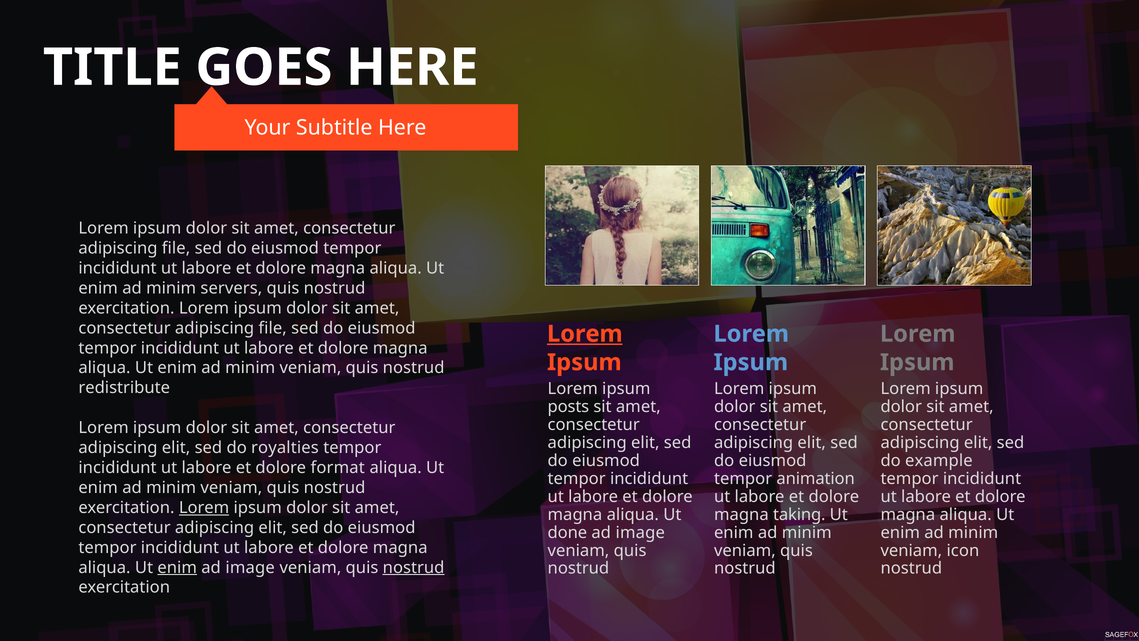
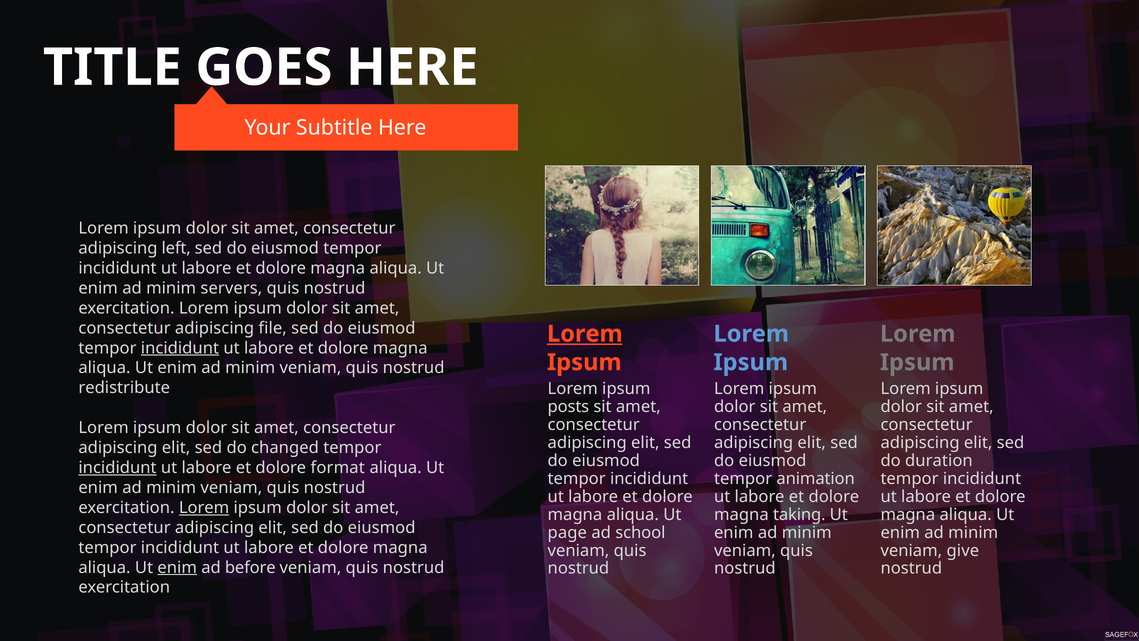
file at (176, 248): file -> left
incididunt at (180, 348) underline: none -> present
royalties: royalties -> changed
example: example -> duration
incididunt at (118, 468) underline: none -> present
done: done -> page
image at (640, 532): image -> school
icon: icon -> give
image at (250, 567): image -> before
nostrud at (414, 567) underline: present -> none
